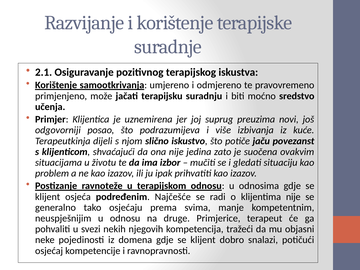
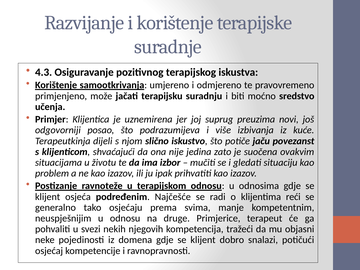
2.1: 2.1 -> 4.3
klijentima nije: nije -> reći
